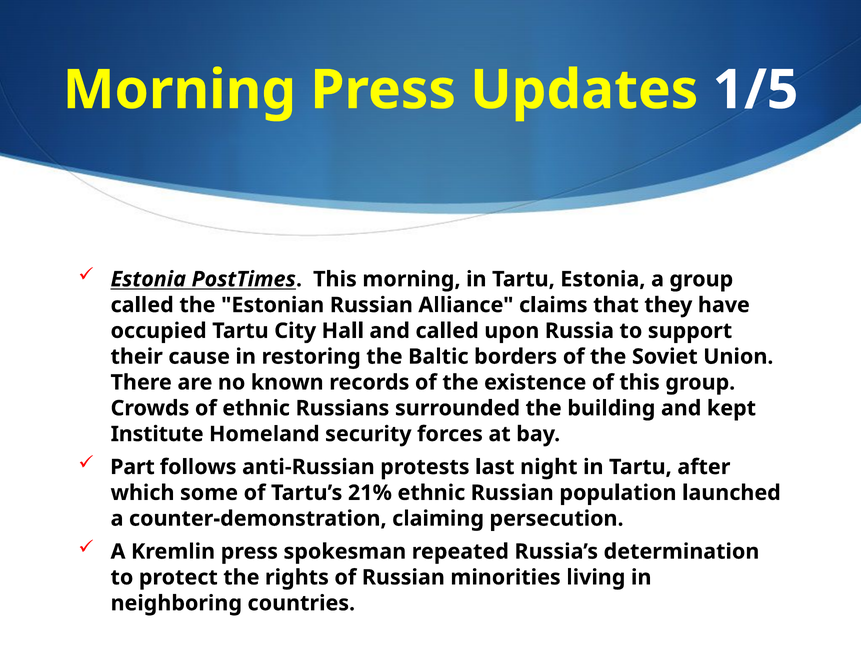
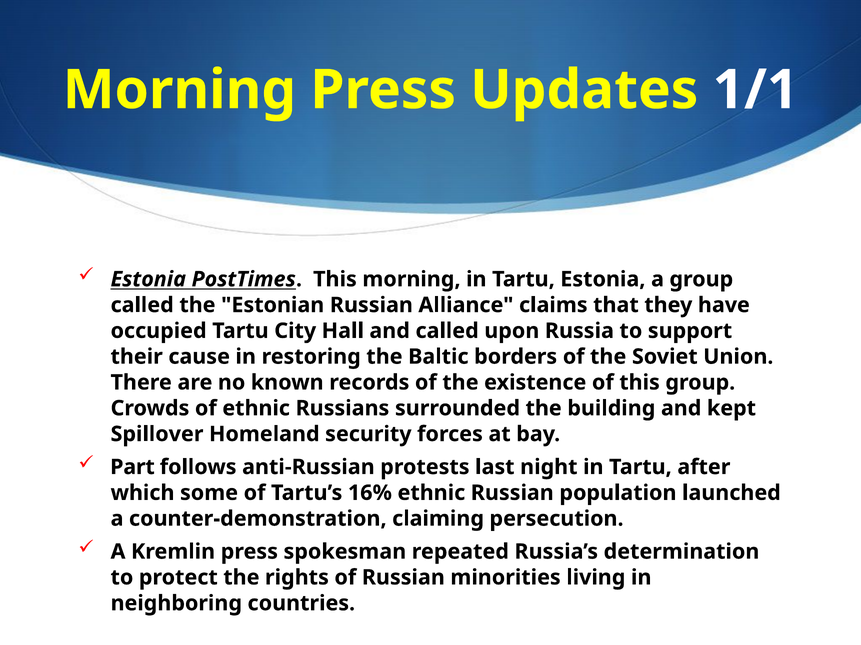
1/5: 1/5 -> 1/1
Institute: Institute -> Spillover
21%: 21% -> 16%
